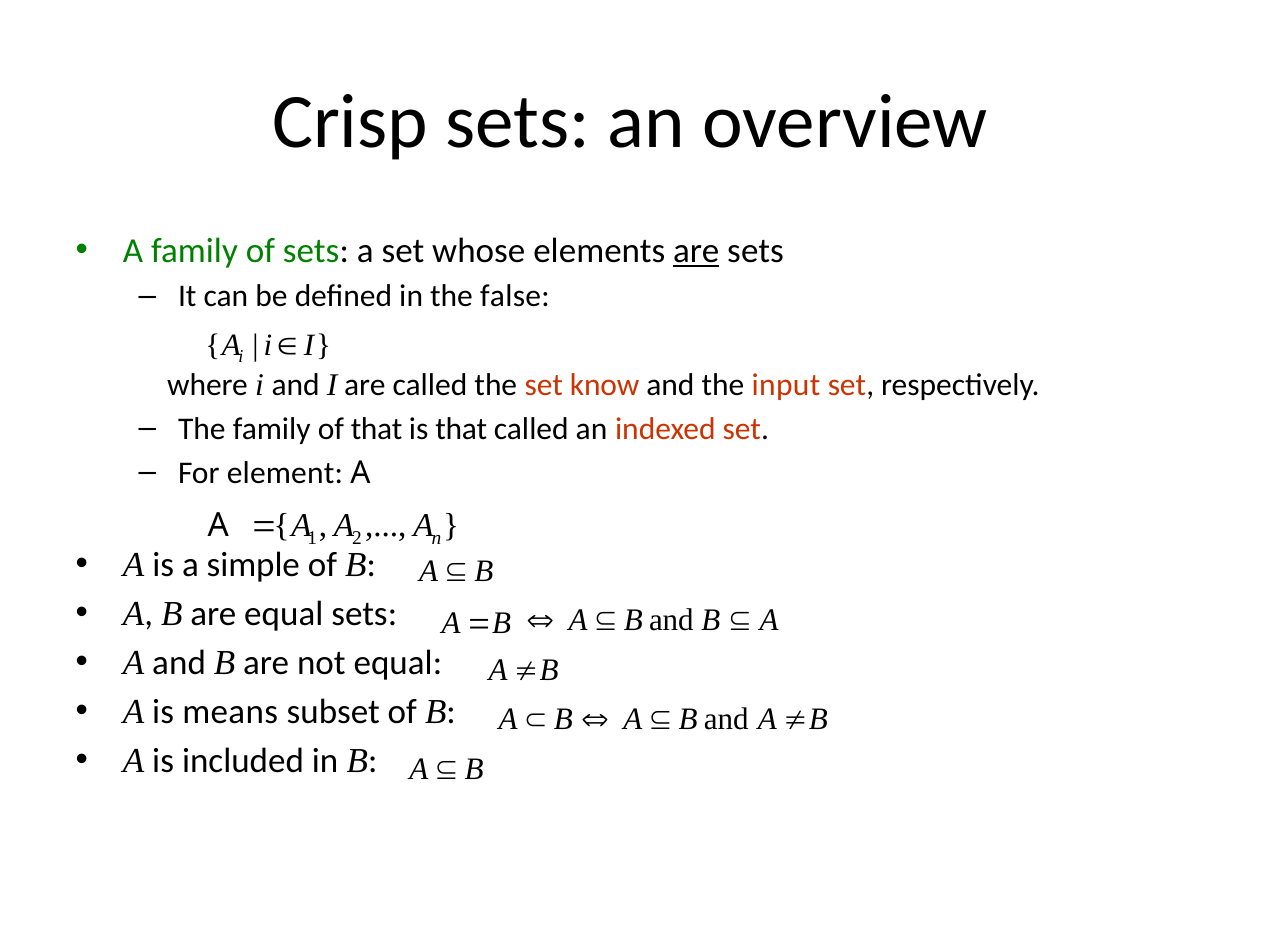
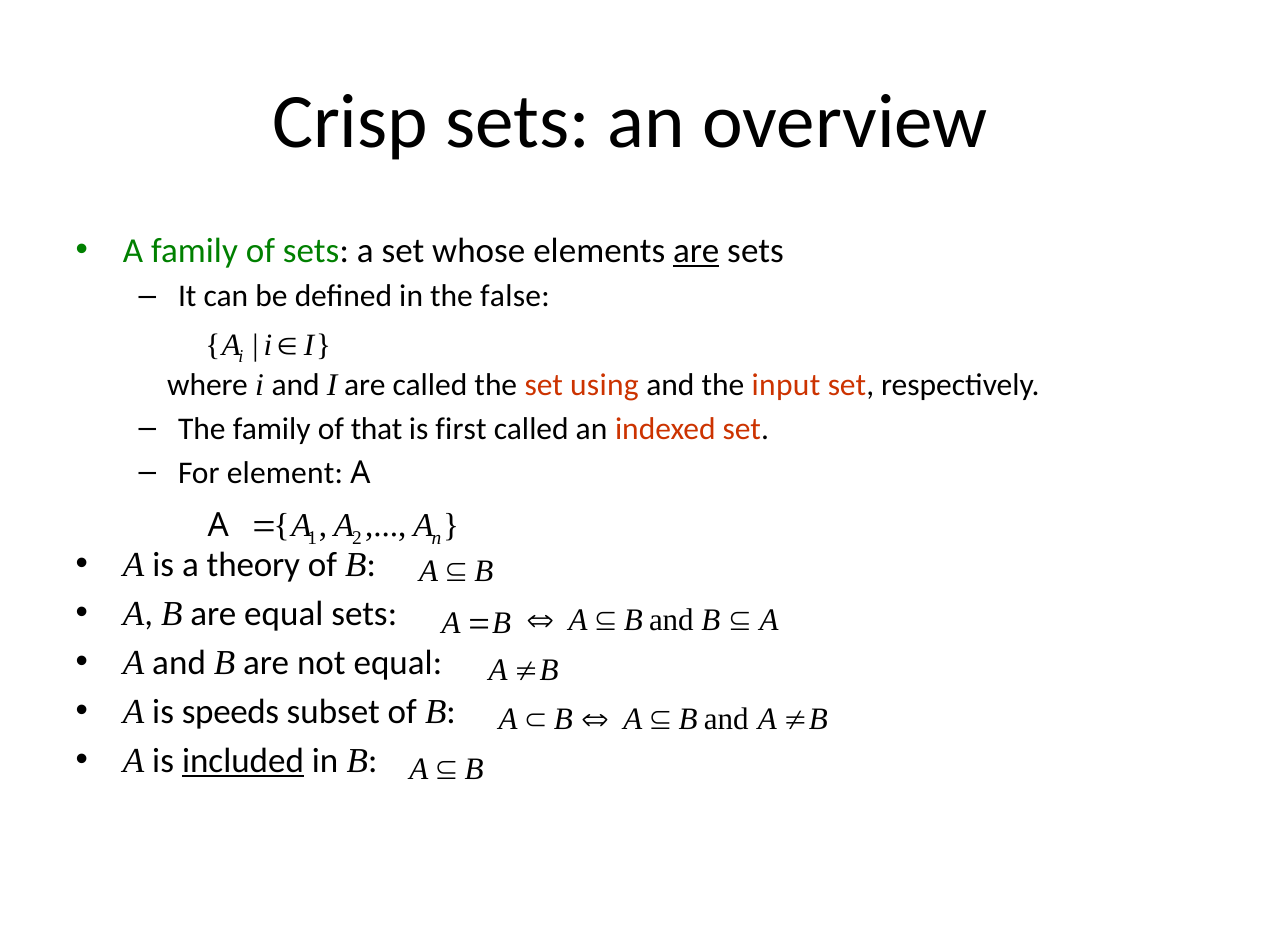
know: know -> using
is that: that -> first
simple: simple -> theory
means: means -> speeds
included underline: none -> present
